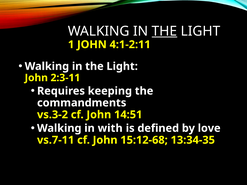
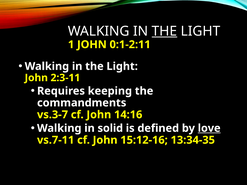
4:1-2:11: 4:1-2:11 -> 0:1-2:11
vs.3-2: vs.3-2 -> vs.3-7
14:51: 14:51 -> 14:16
with: with -> solid
love underline: none -> present
15:12-68: 15:12-68 -> 15:12-16
